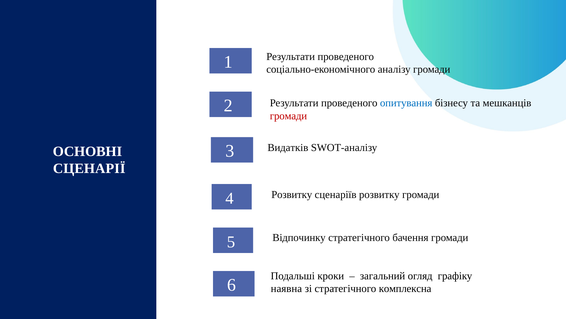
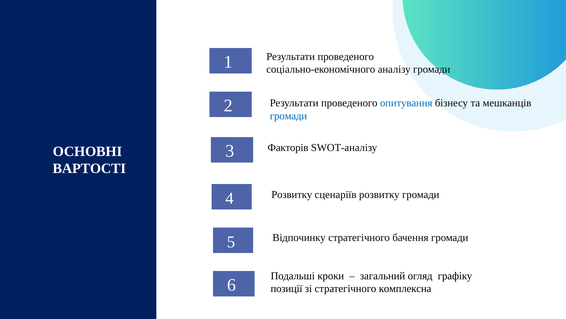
громади at (288, 116) colour: red -> blue
Видатків: Видатків -> Факторів
СЦЕНАРІЇ: СЦЕНАРІЇ -> ВАРТОСТІ
наявна: наявна -> позиції
